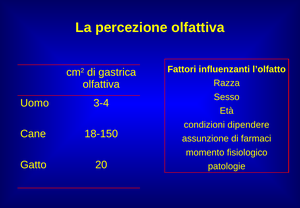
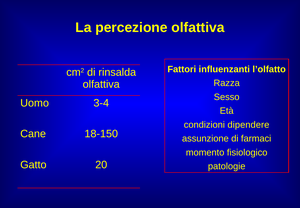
gastrica: gastrica -> rinsalda
